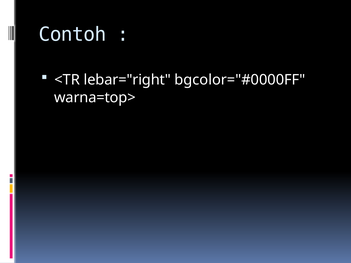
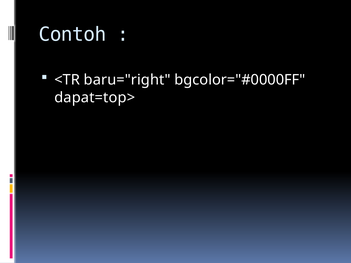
lebar="right: lebar="right -> baru="right
warna=top>: warna=top> -> dapat=top>
